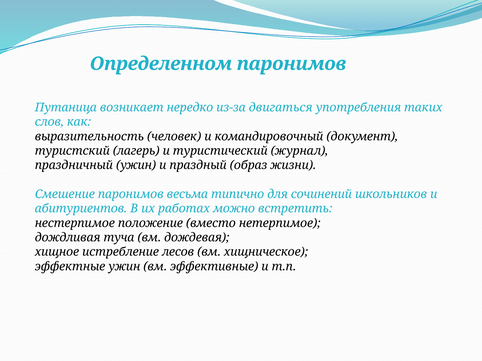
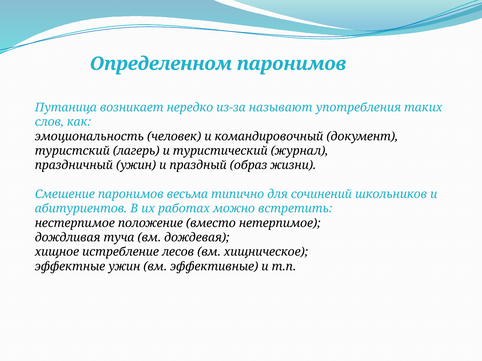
двигаться: двигаться -> называют
выразительность: выразительность -> эмоциональность
